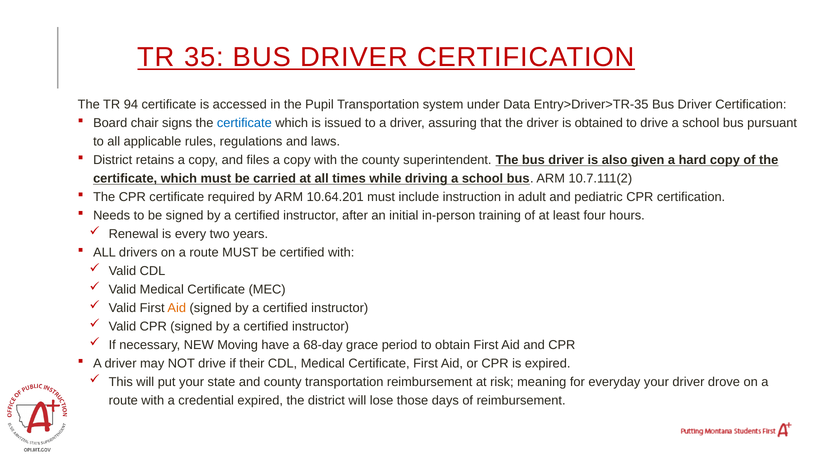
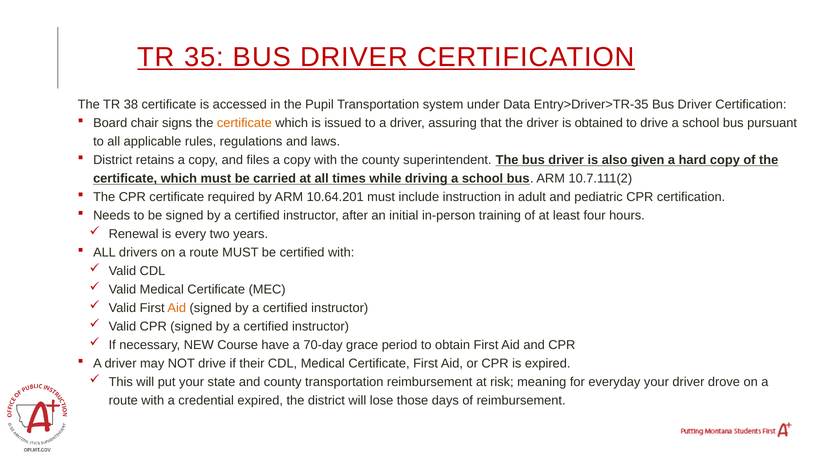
94: 94 -> 38
certificate at (244, 123) colour: blue -> orange
Moving: Moving -> Course
68-day: 68-day -> 70-day
